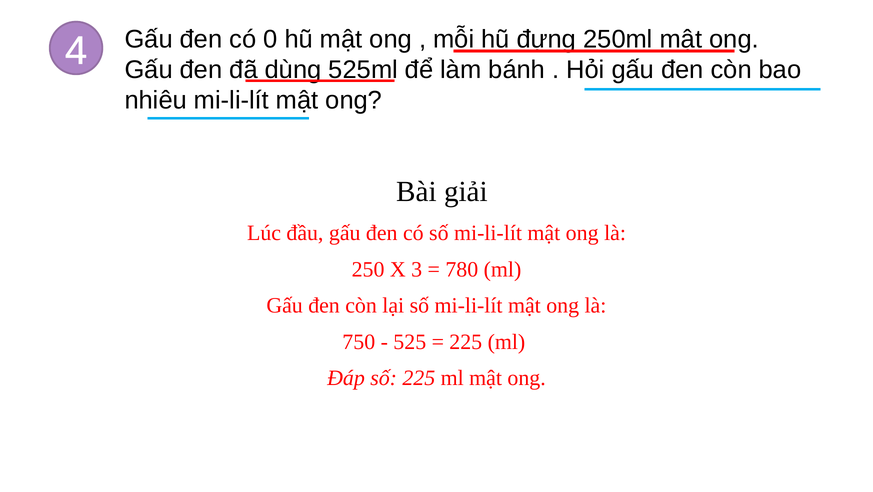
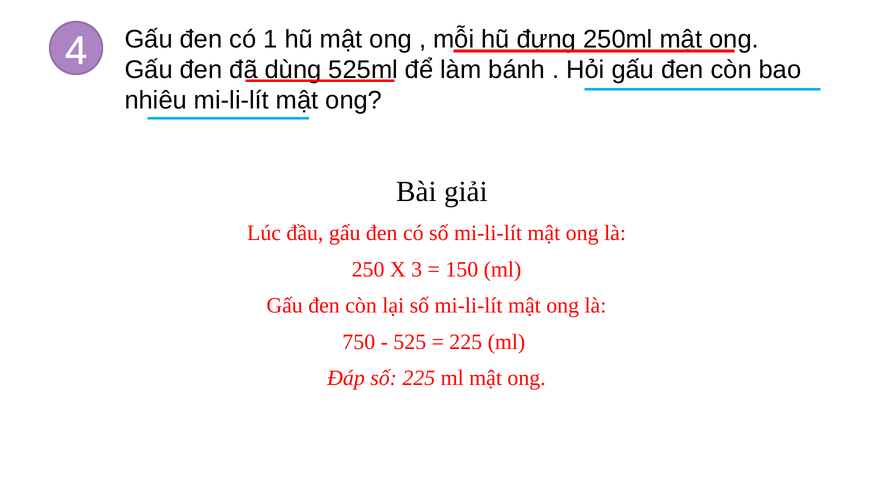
0: 0 -> 1
780: 780 -> 150
